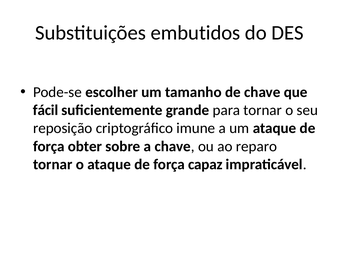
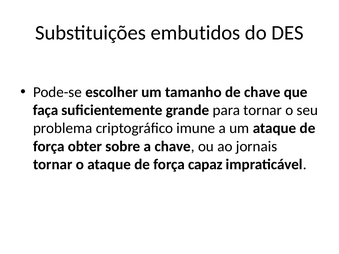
fácil: fácil -> faça
reposição: reposição -> problema
reparo: reparo -> jornais
